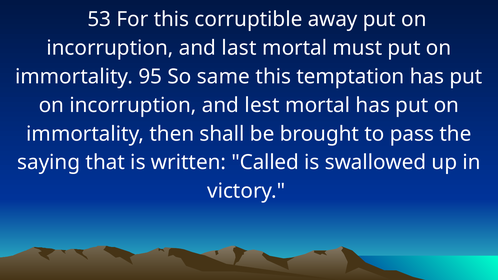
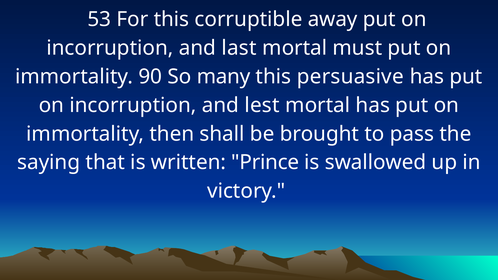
95: 95 -> 90
same: same -> many
temptation: temptation -> persuasive
Called: Called -> Prince
